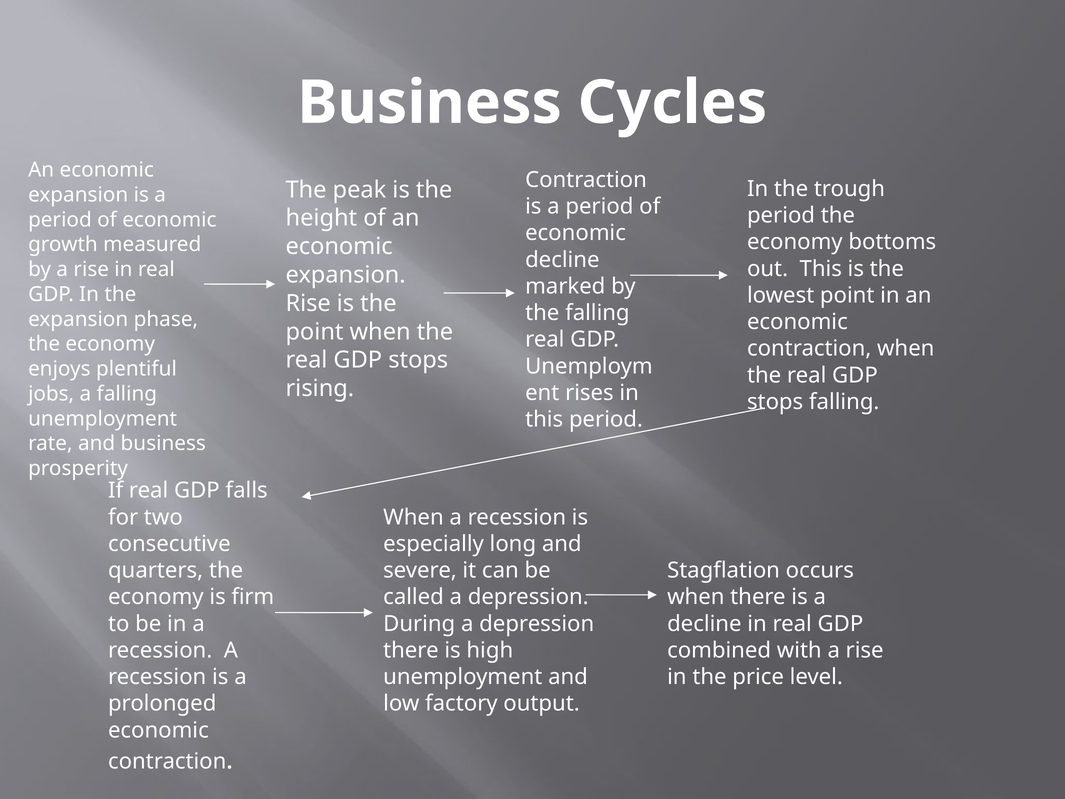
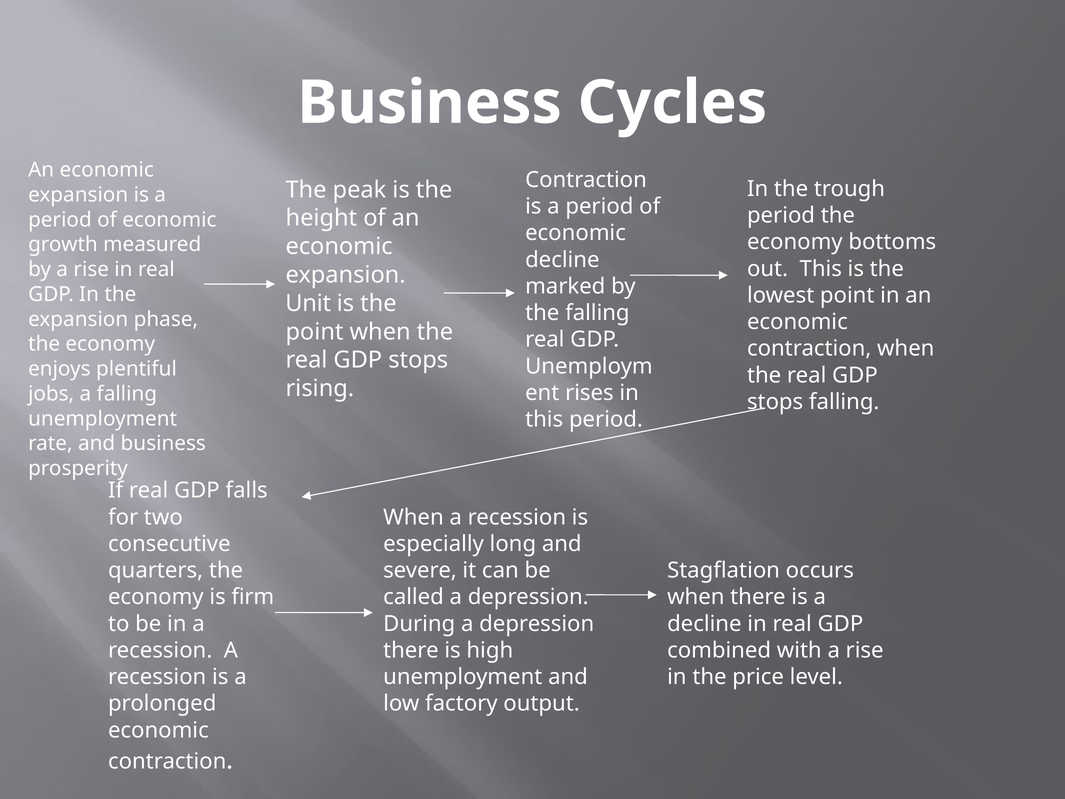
Rise at (308, 303): Rise -> Unit
